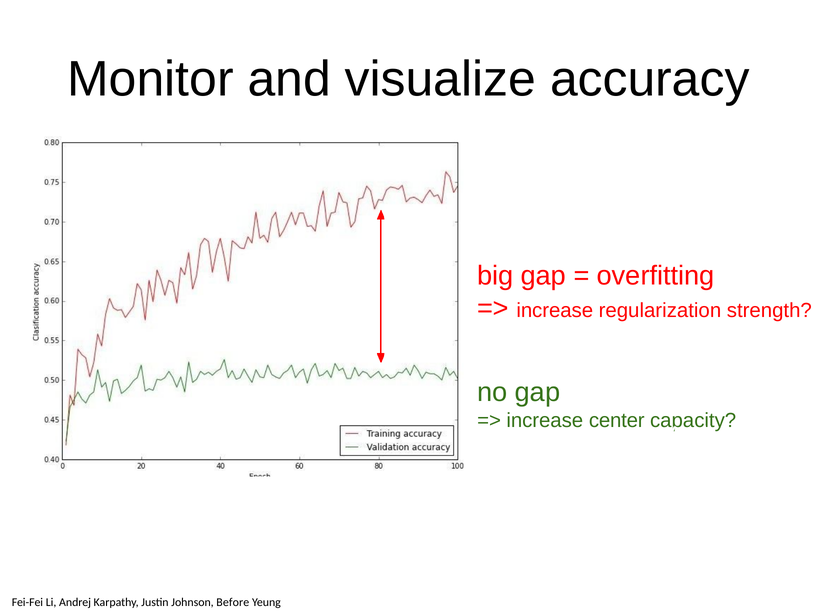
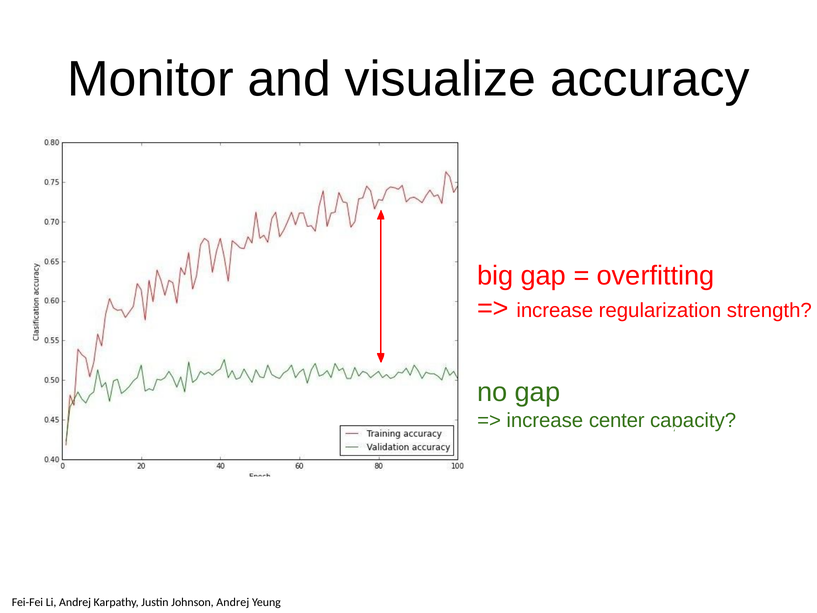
Johnson Before: Before -> Andrej
